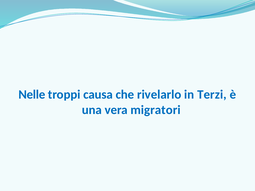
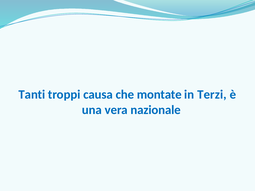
Nelle: Nelle -> Tanti
rivelarlo: rivelarlo -> montate
migratori: migratori -> nazionale
